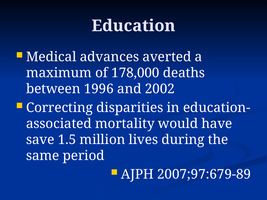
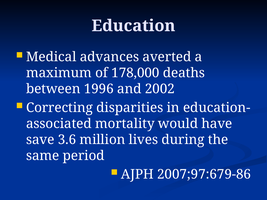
1.5: 1.5 -> 3.6
2007;97:679-89: 2007;97:679-89 -> 2007;97:679-86
